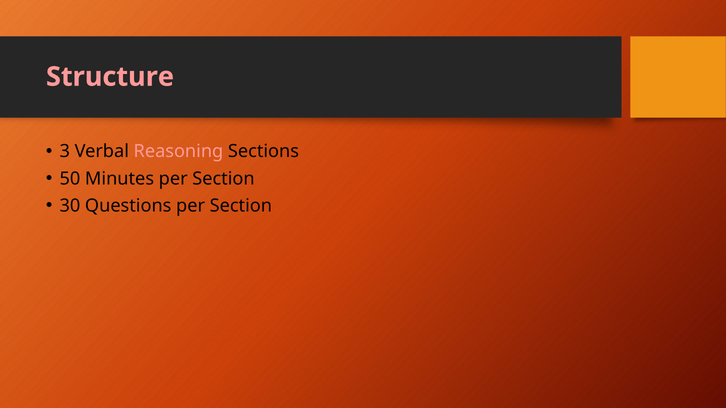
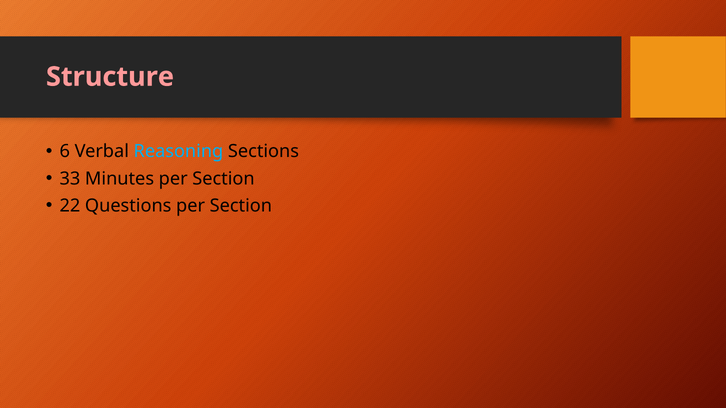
3: 3 -> 6
Reasoning colour: pink -> light blue
50: 50 -> 33
30: 30 -> 22
